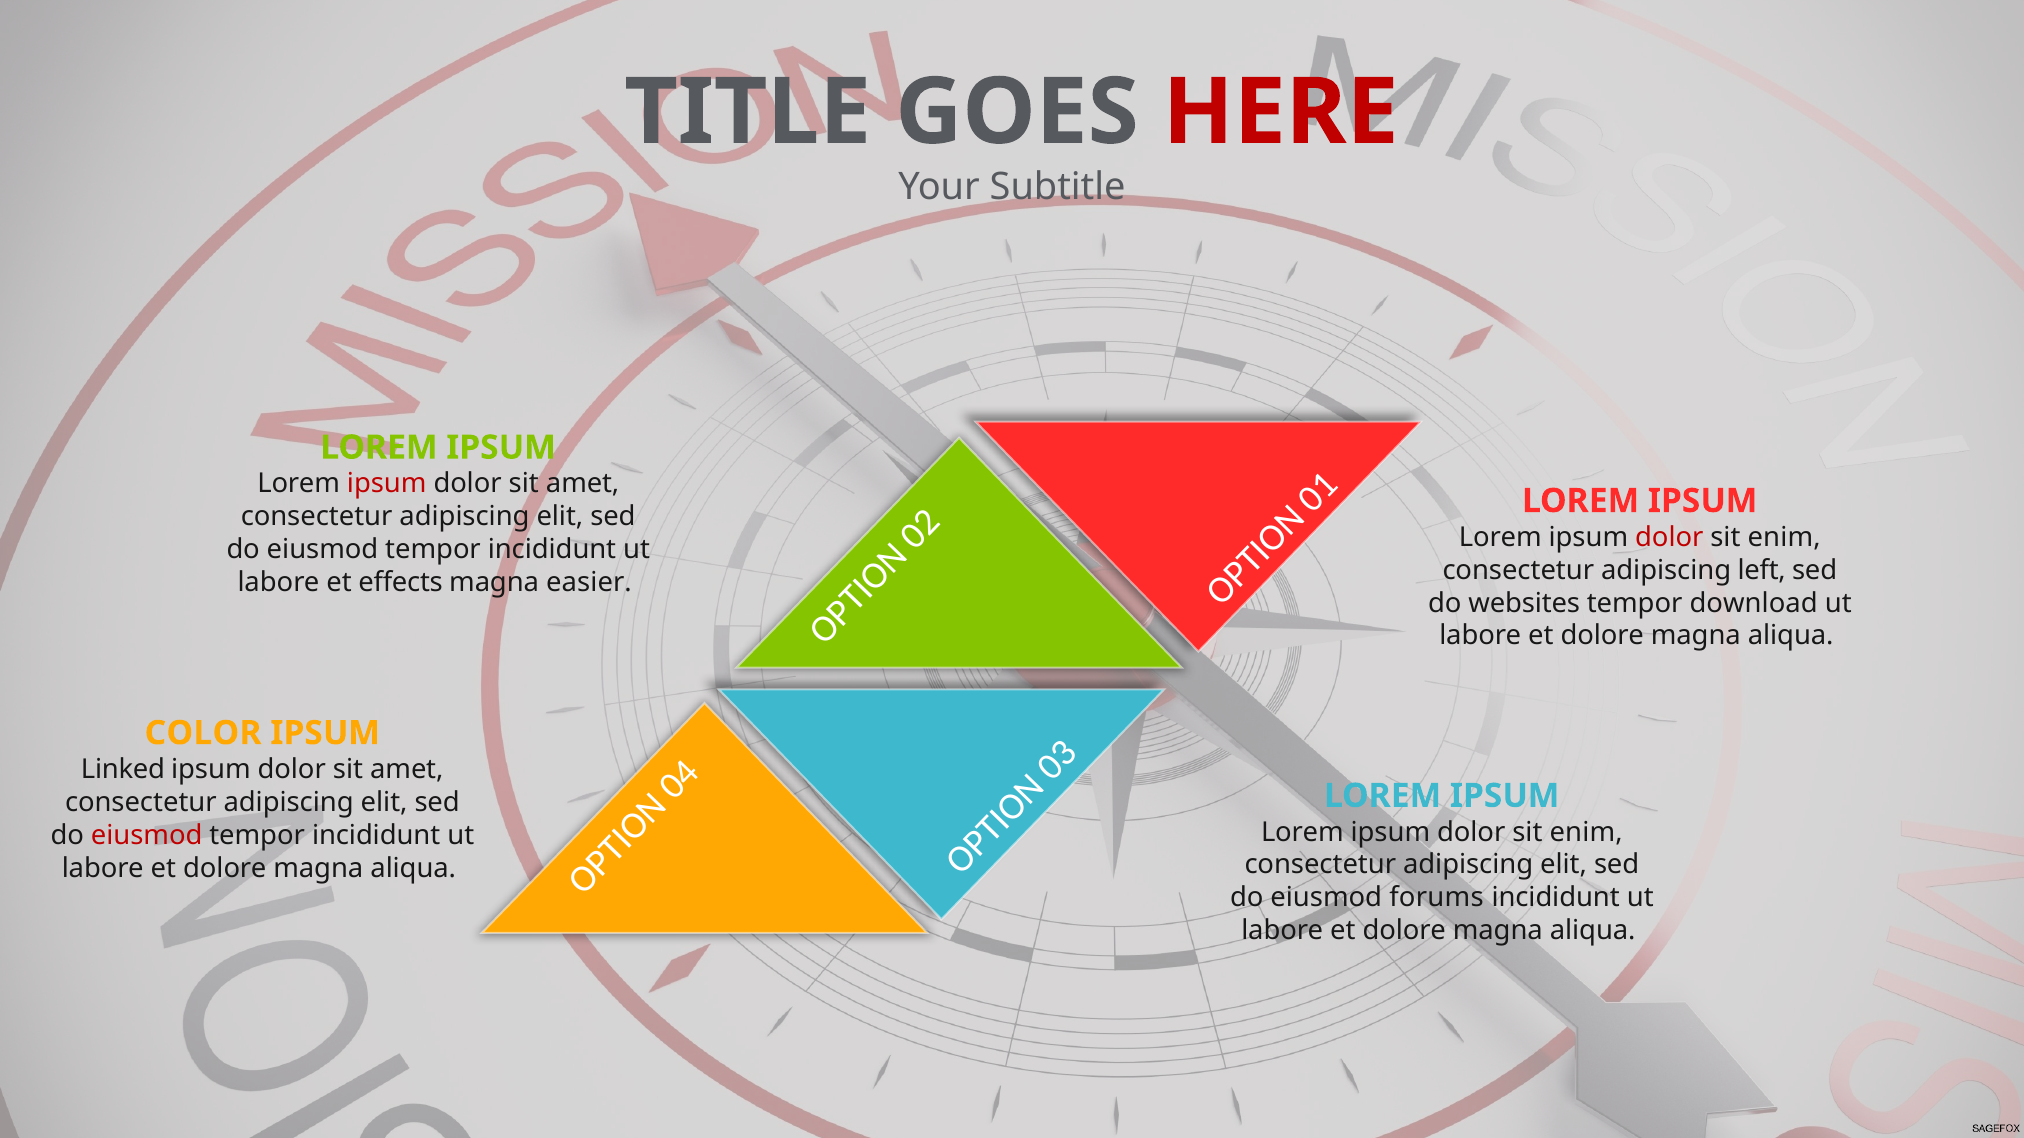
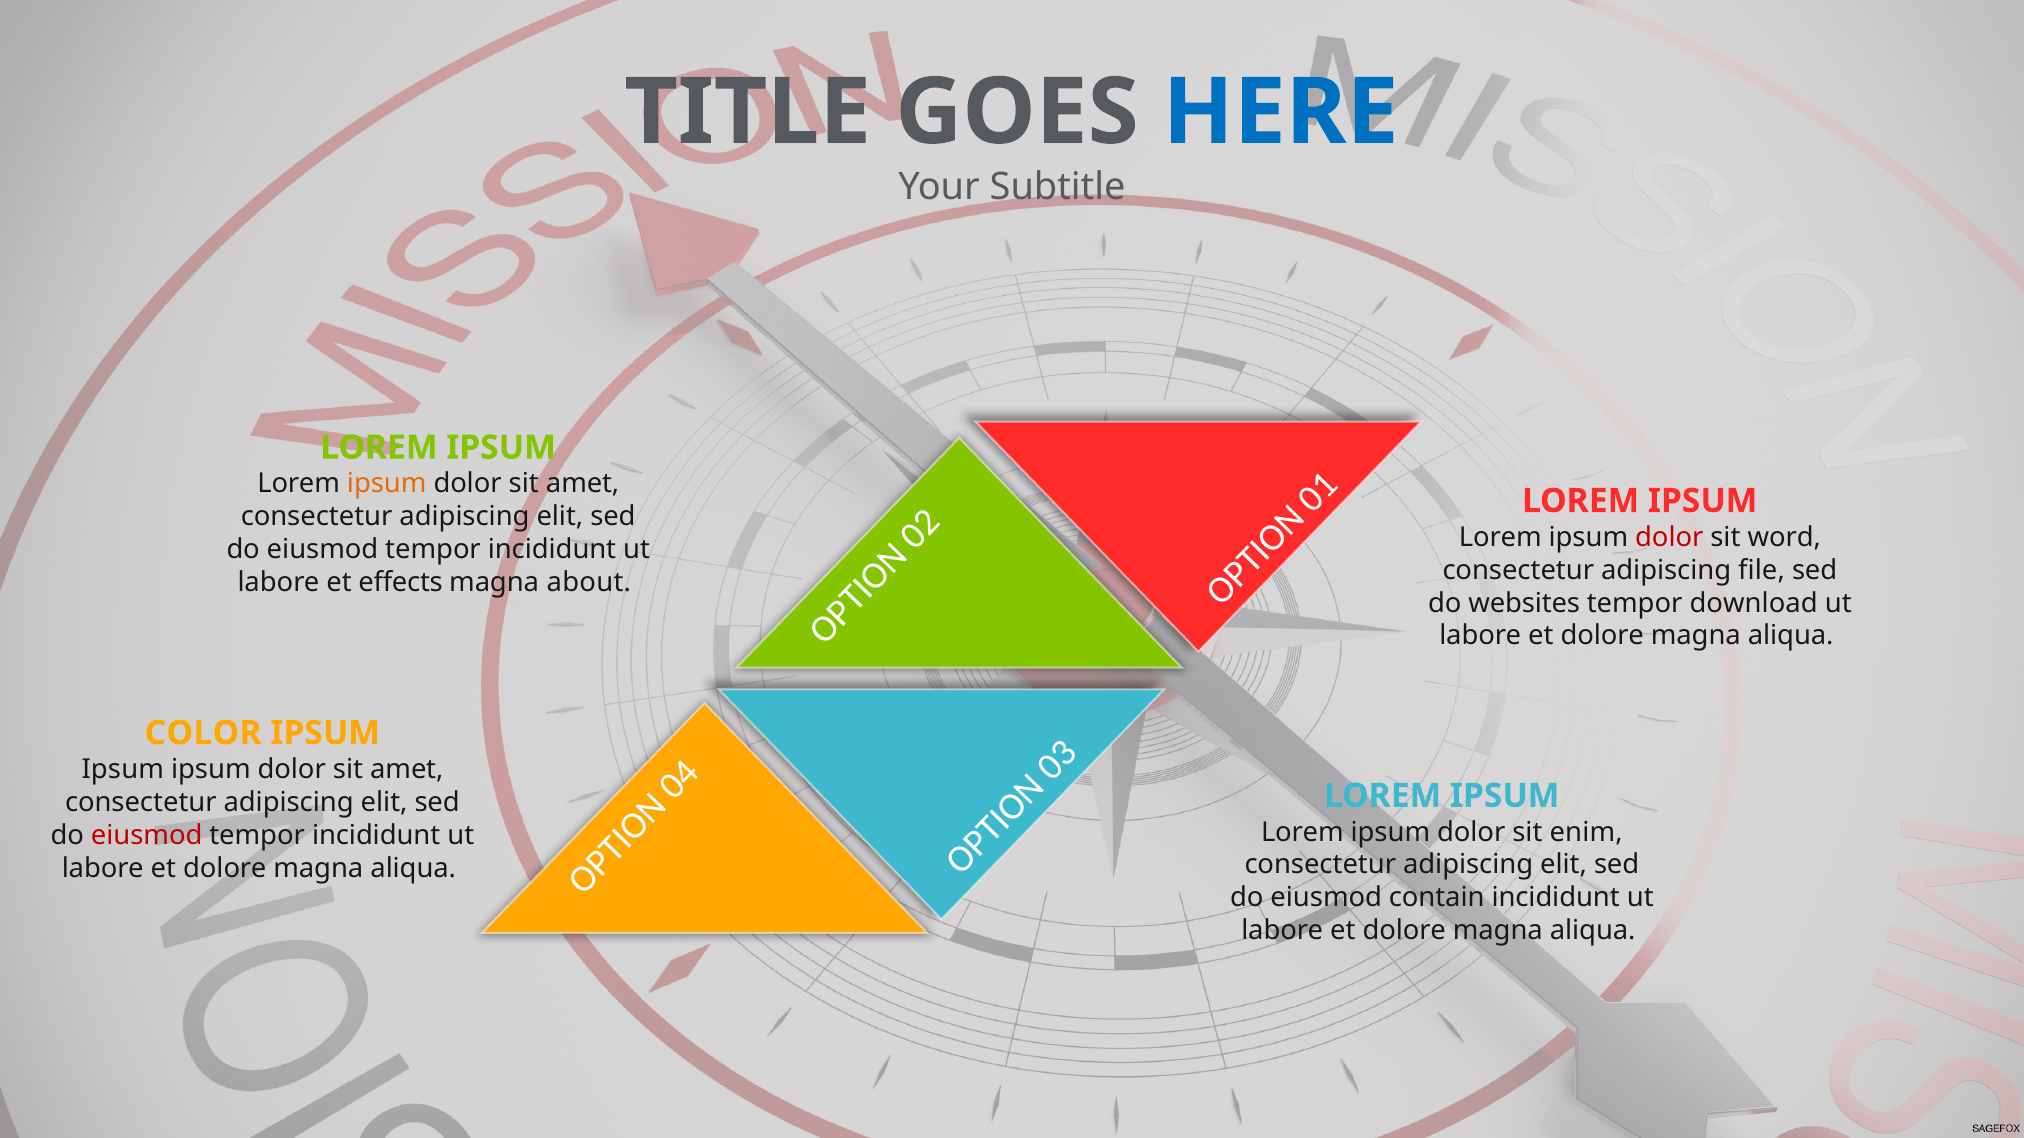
HERE colour: red -> blue
ipsum at (387, 484) colour: red -> orange
enim at (1784, 537): enim -> word
left: left -> file
easier: easier -> about
Linked at (123, 770): Linked -> Ipsum
forums: forums -> contain
